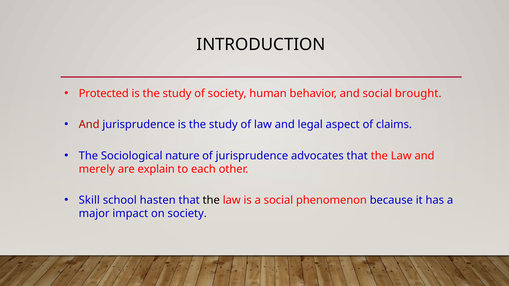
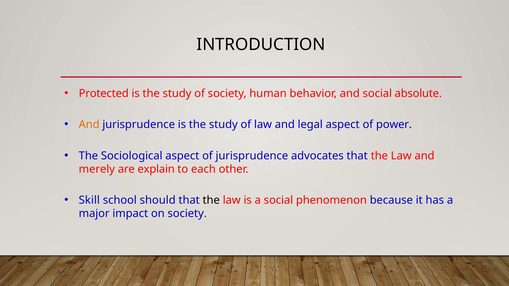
brought: brought -> absolute
And at (89, 125) colour: red -> orange
claims: claims -> power
Sociological nature: nature -> aspect
hasten: hasten -> should
